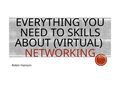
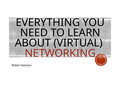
SKILLS: SKILLS -> LEARN
